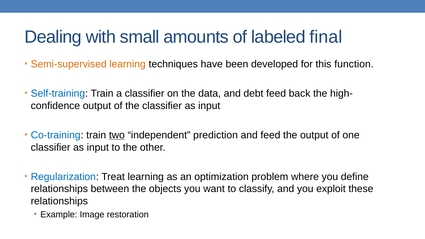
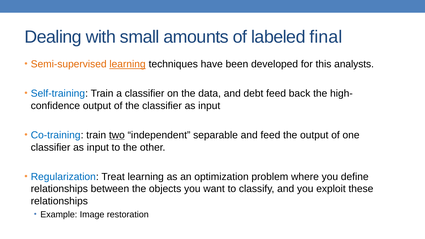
learning at (127, 64) underline: none -> present
function: function -> analysts
prediction: prediction -> separable
